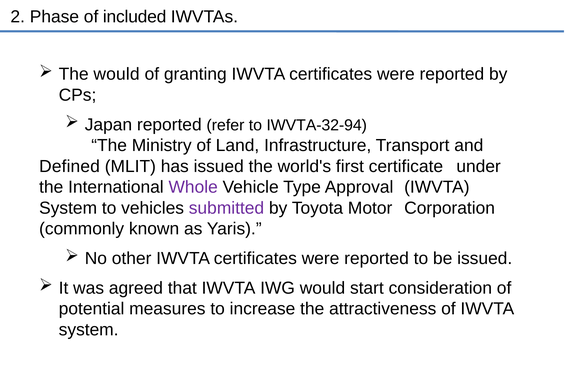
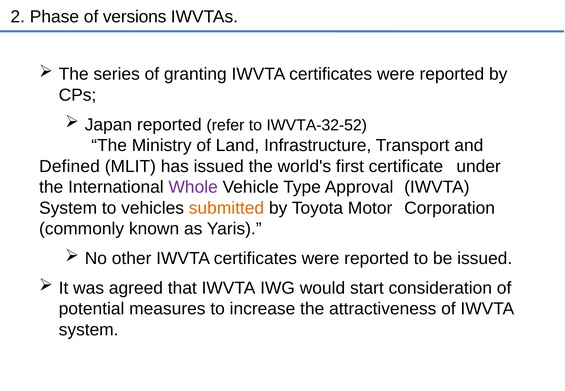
included: included -> versions
The would: would -> series
IWVTA-32-94: IWVTA-32-94 -> IWVTA-32-52
submitted colour: purple -> orange
